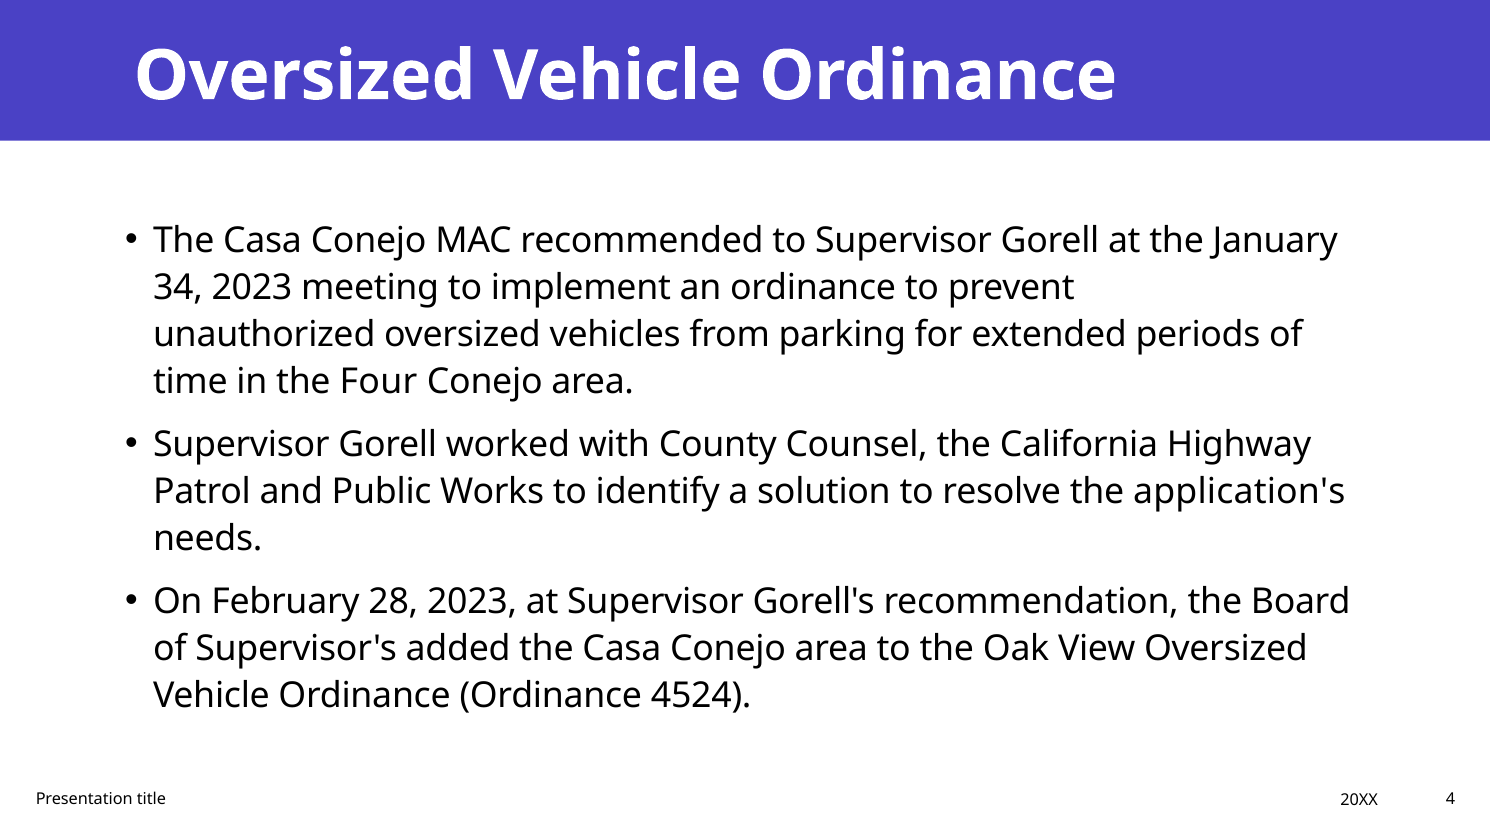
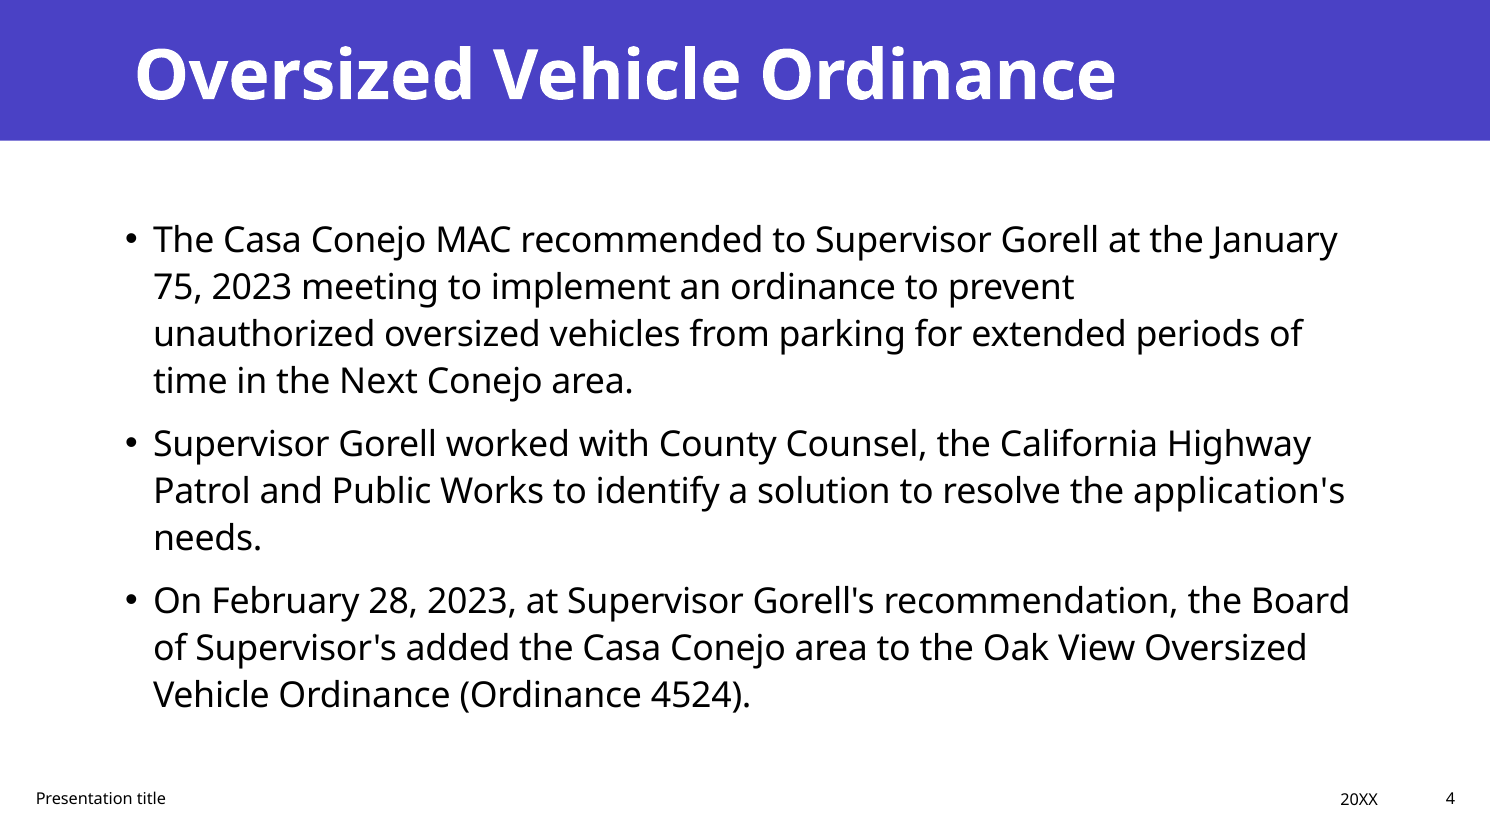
34: 34 -> 75
Four: Four -> Next
